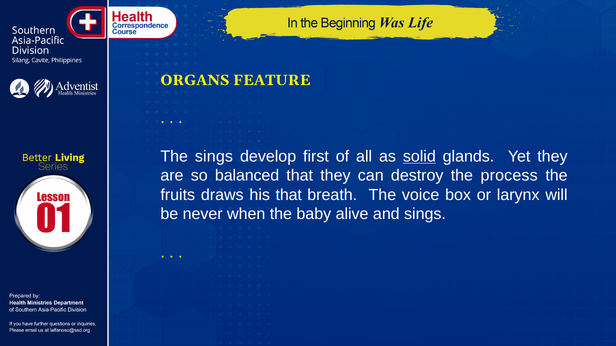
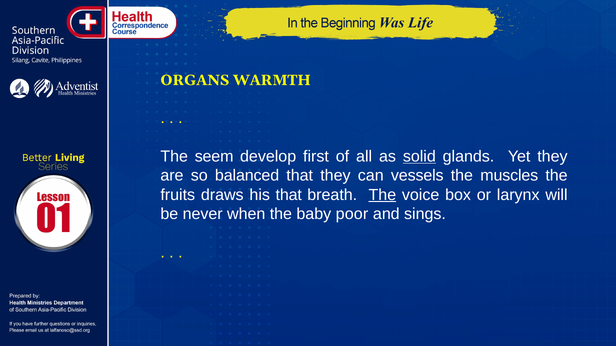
FEATURE: FEATURE -> WARMTH
The sings: sings -> seem
destroy: destroy -> vessels
process: process -> muscles
The at (382, 195) underline: none -> present
alive: alive -> poor
